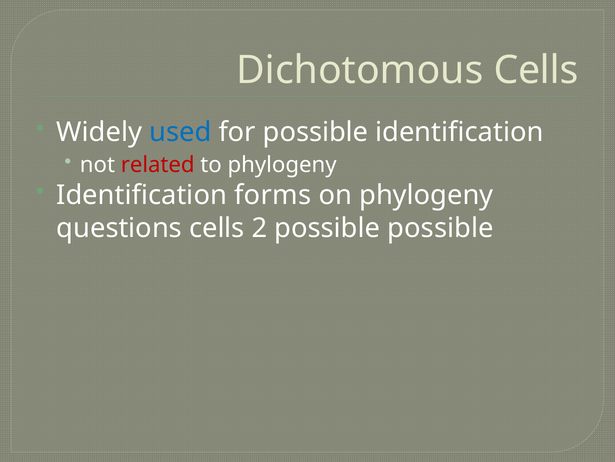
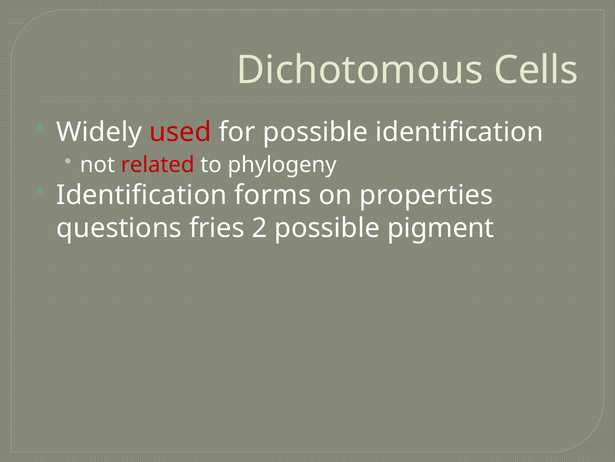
used colour: blue -> red
on phylogeny: phylogeny -> properties
questions cells: cells -> fries
possible possible: possible -> pigment
